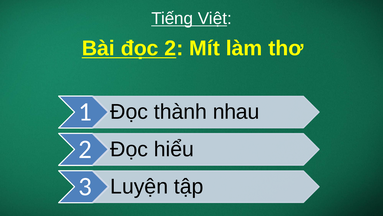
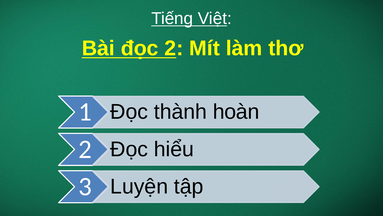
nhau: nhau -> hoàn
